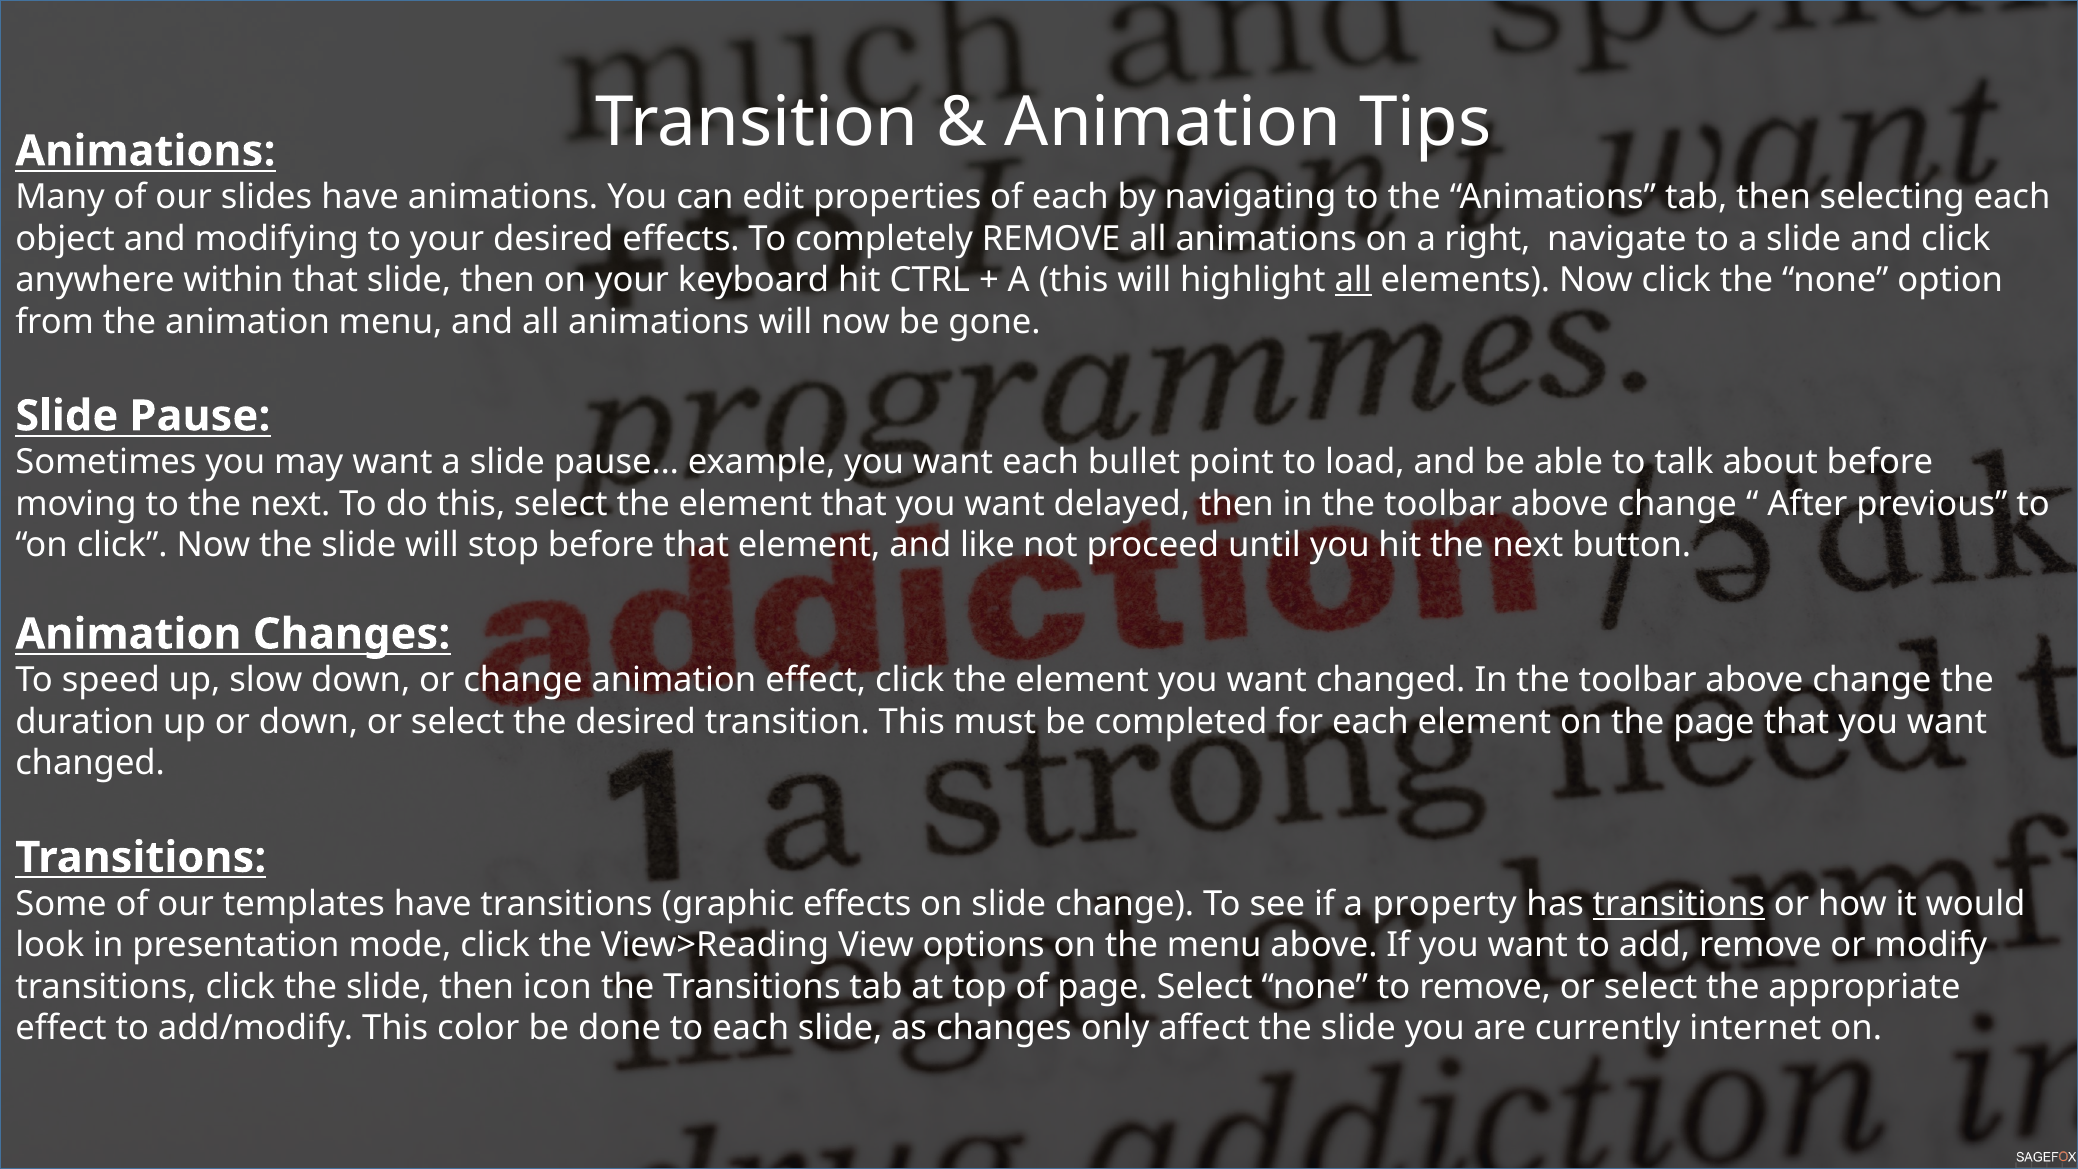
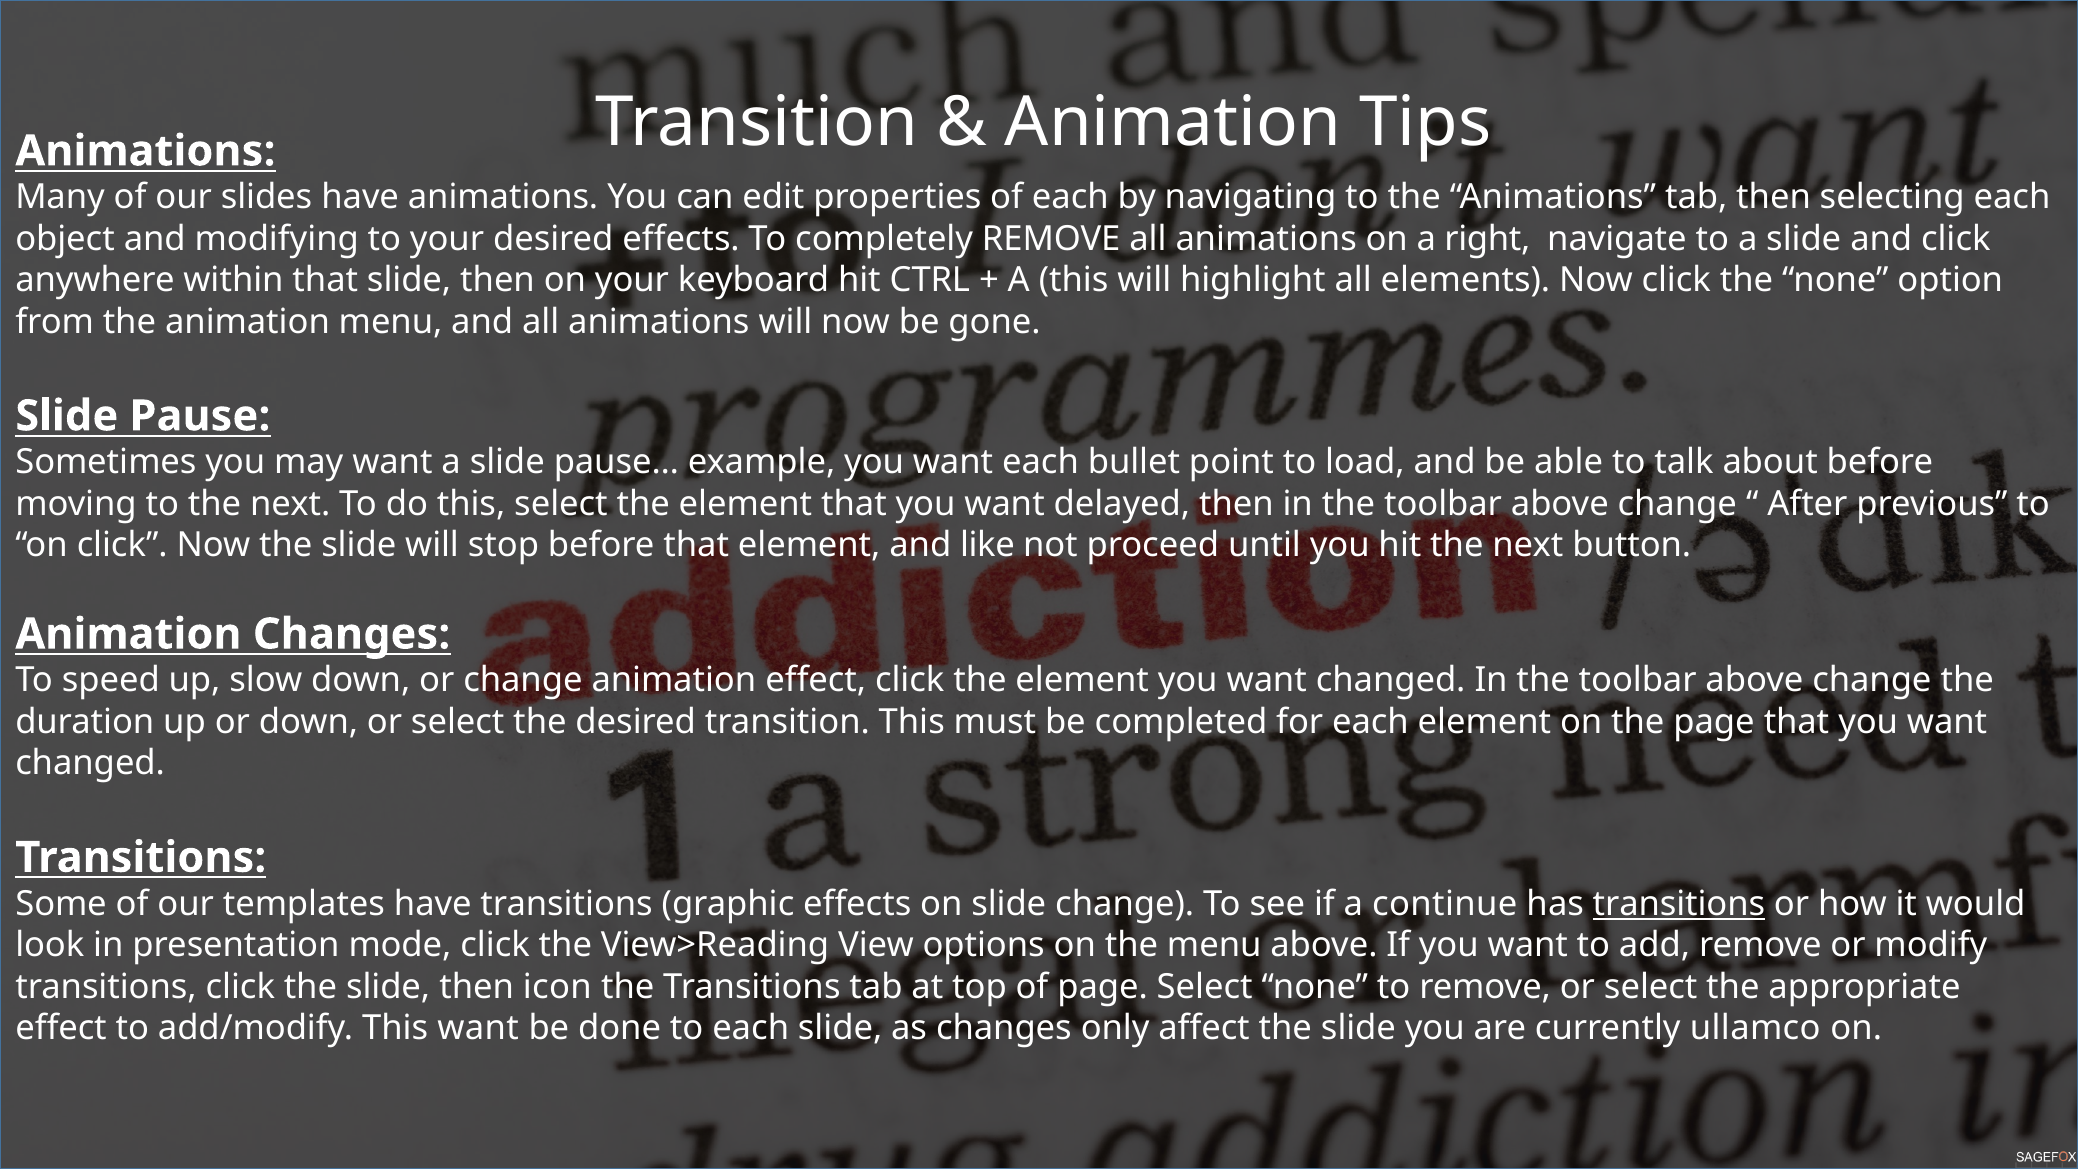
all at (1353, 280) underline: present -> none
property: property -> continue
This color: color -> want
internet: internet -> ullamco
